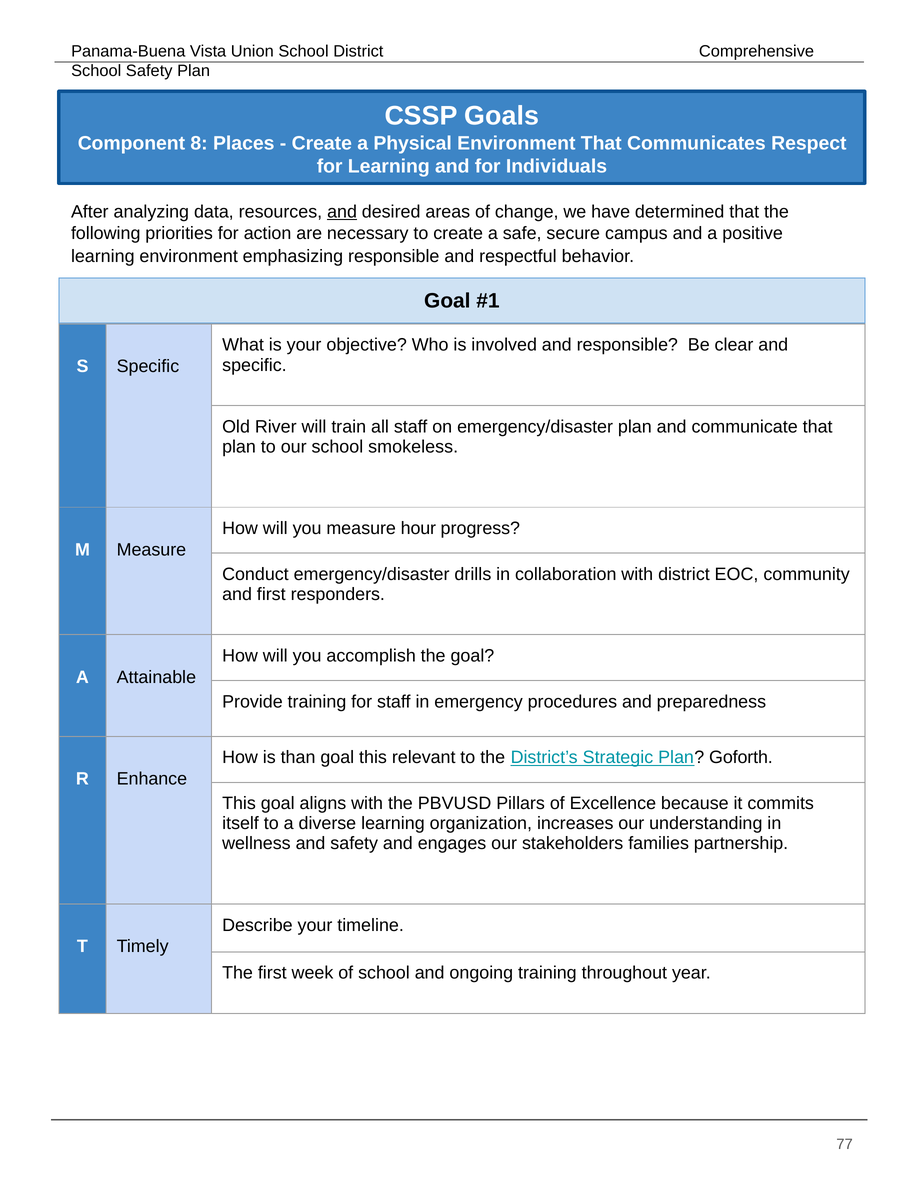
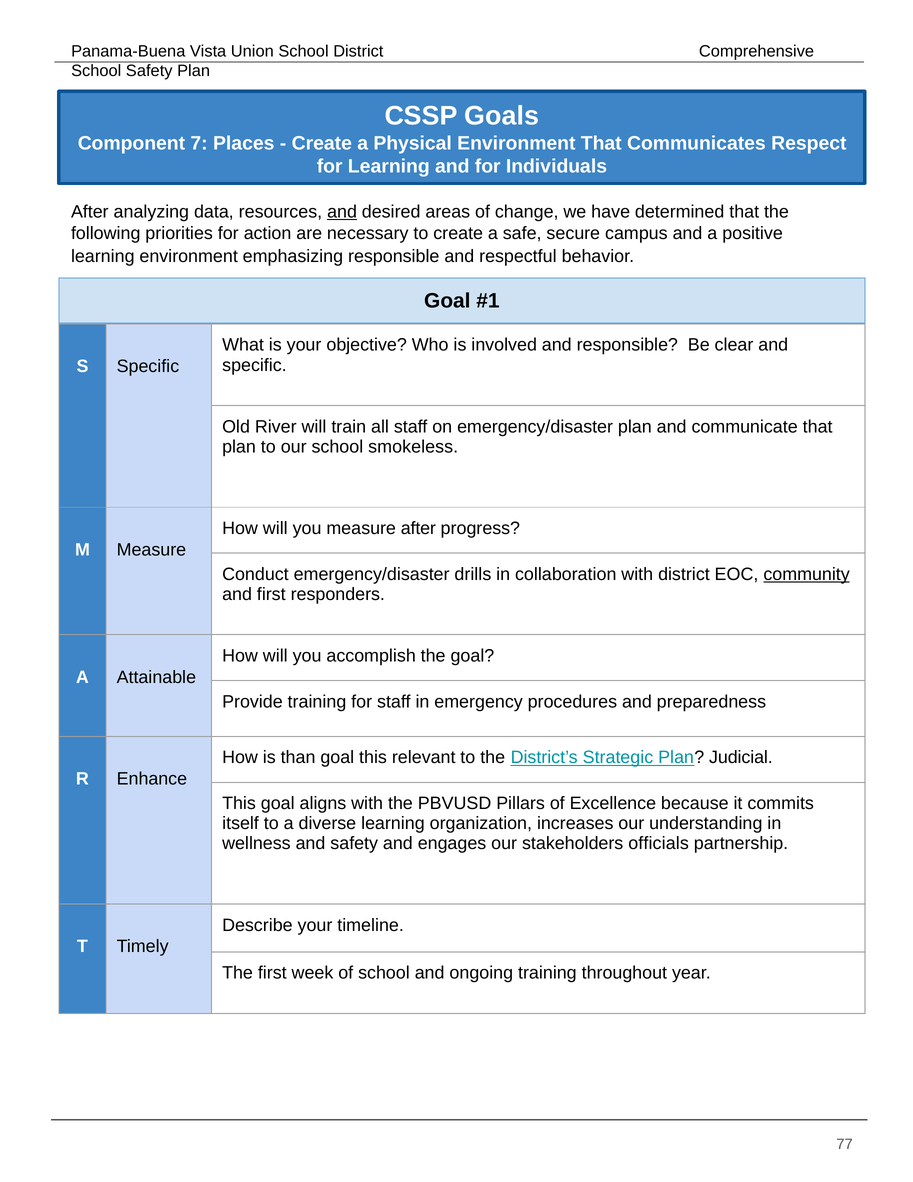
8: 8 -> 7
measure hour: hour -> after
community underline: none -> present
Goforth: Goforth -> Judicial
families: families -> officials
